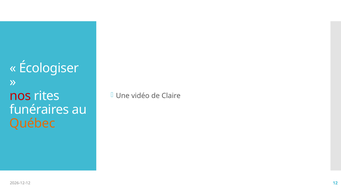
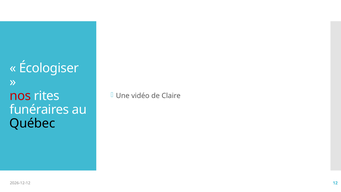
Québec colour: orange -> black
